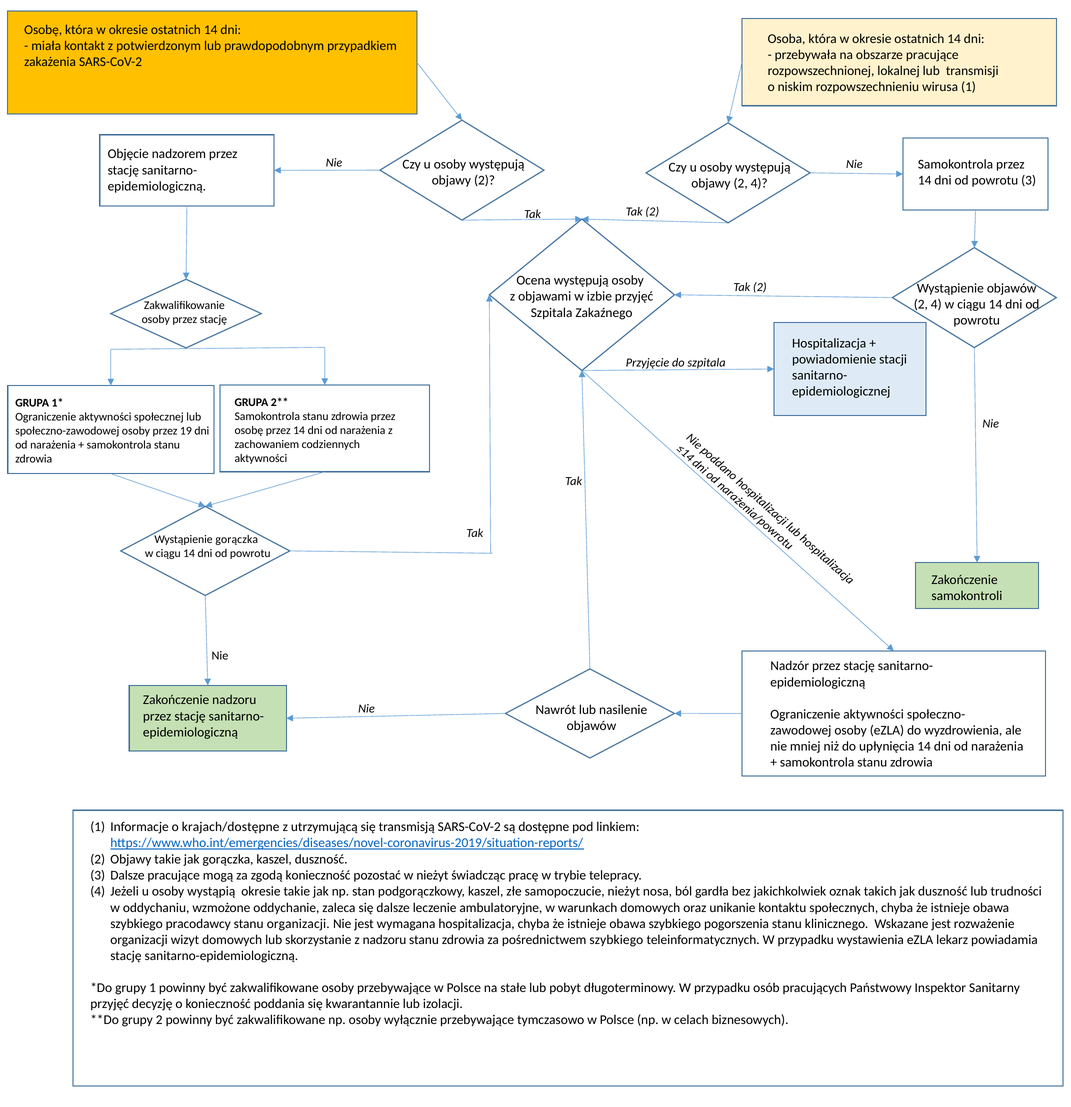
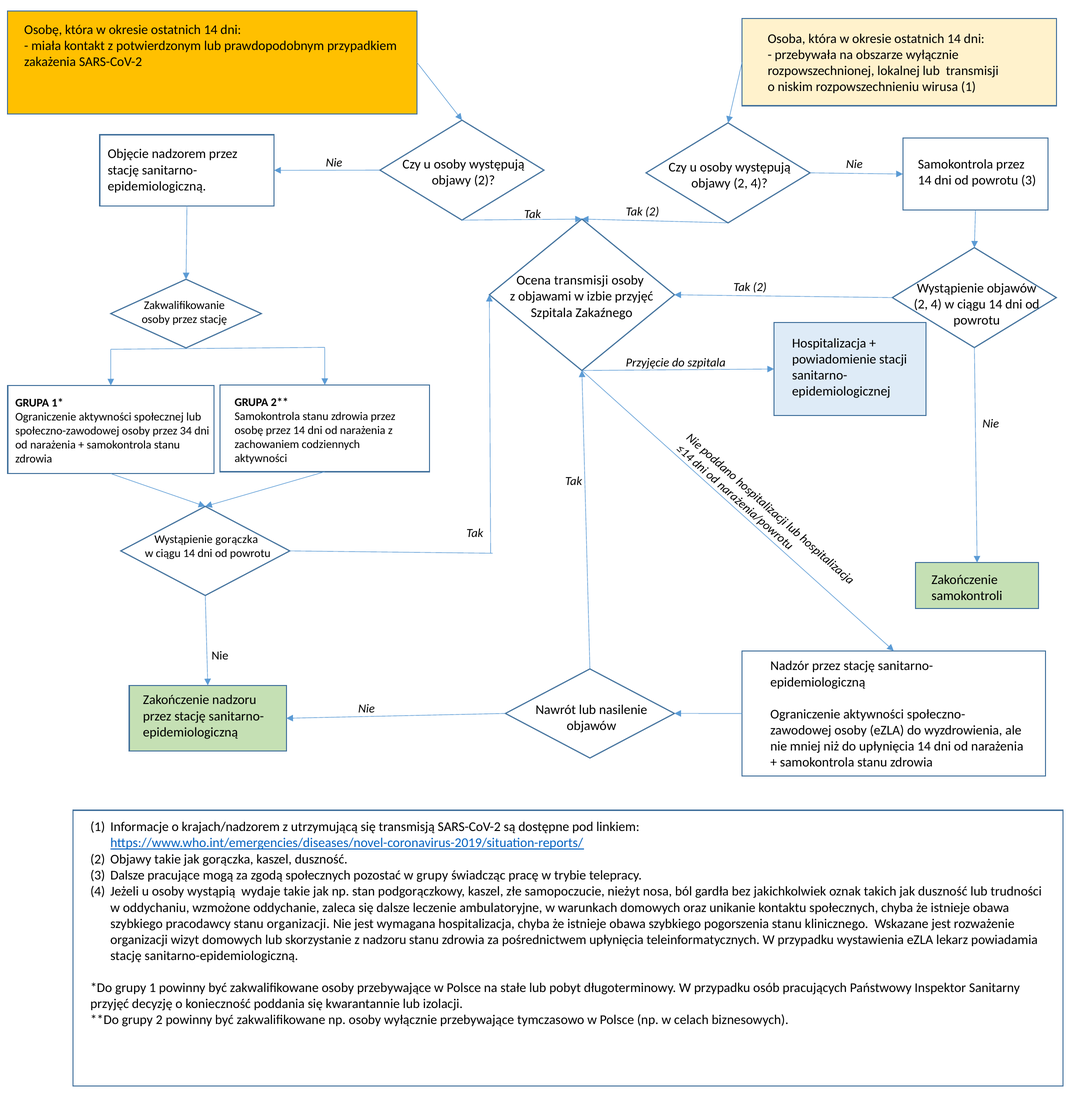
obszarze pracujące: pracujące -> wyłącznie
Ocena występują: występują -> transmisji
19: 19 -> 34
krajach/dostępne: krajach/dostępne -> krajach/nadzorem
zgodą konieczność: konieczność -> społecznych
w nieżyt: nieżyt -> grupy
wystąpią okresie: okresie -> wydaje
pośrednictwem szybkiego: szybkiego -> upłynięcia
